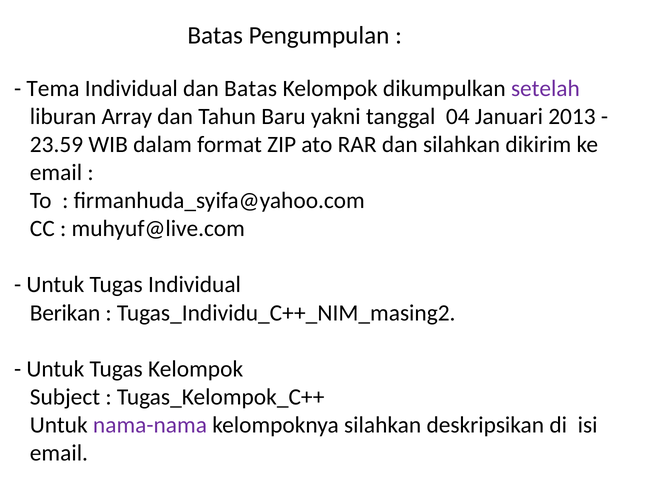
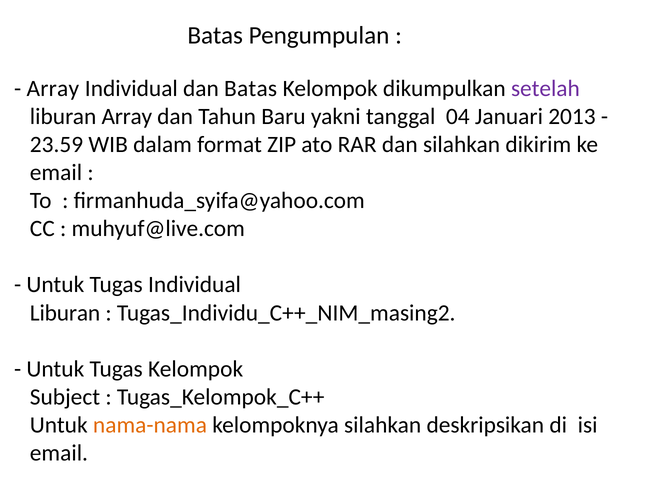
Tema at (53, 88): Tema -> Array
Berikan at (65, 313): Berikan -> Liburan
nama-nama colour: purple -> orange
